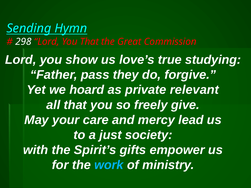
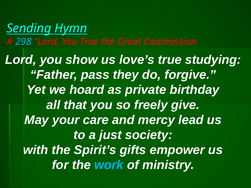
298 colour: white -> light blue
You That: That -> True
relevant: relevant -> birthday
